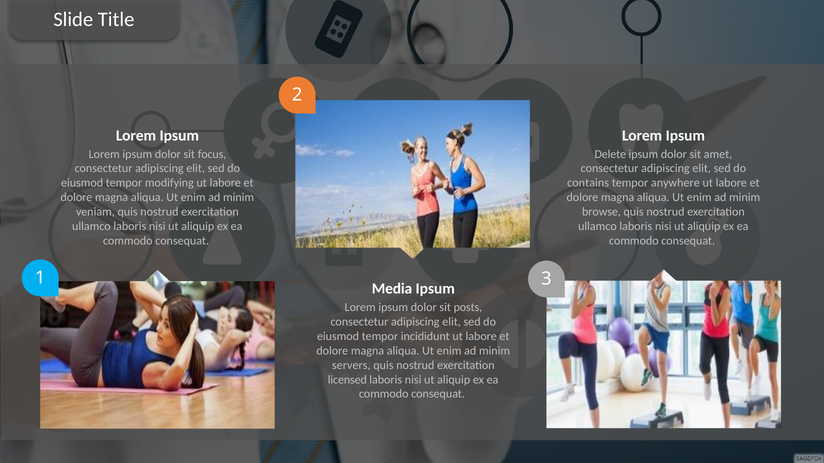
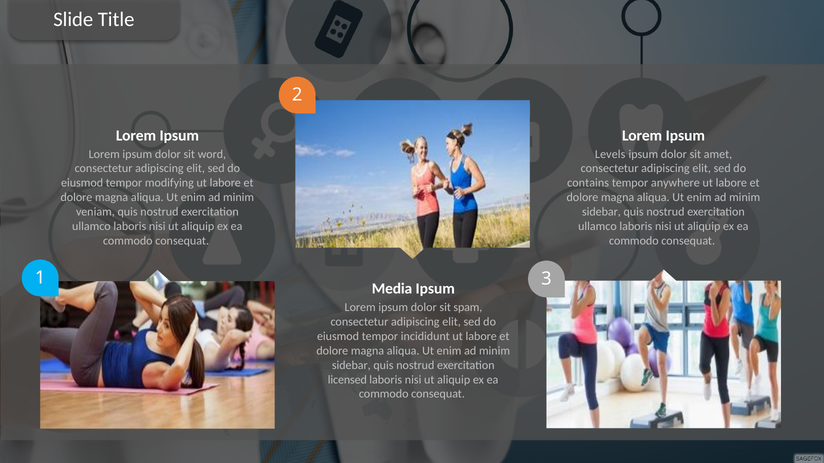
focus: focus -> word
Delete: Delete -> Levels
browse at (601, 212): browse -> sidebar
posts: posts -> spam
servers at (351, 366): servers -> sidebar
